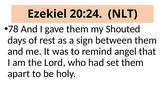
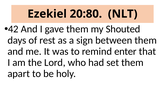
20:24: 20:24 -> 20:80
78: 78 -> 42
angel: angel -> enter
